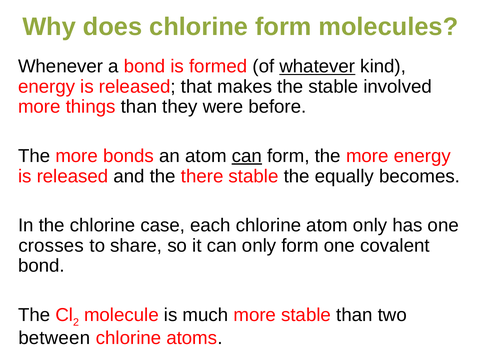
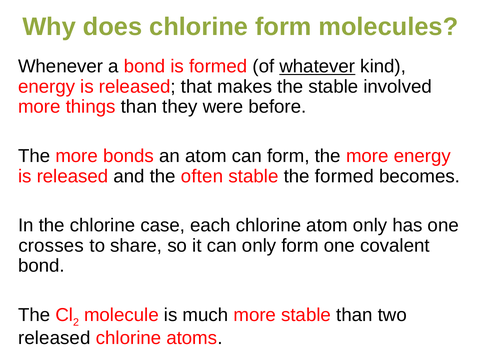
can at (247, 156) underline: present -> none
there: there -> often
the equally: equally -> formed
between at (54, 339): between -> released
